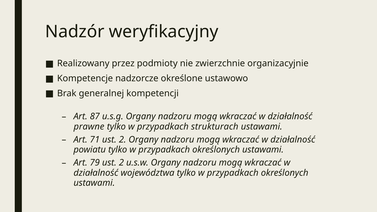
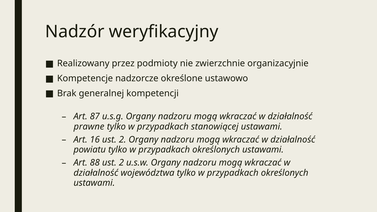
strukturach: strukturach -> stanowiącej
71: 71 -> 16
79: 79 -> 88
